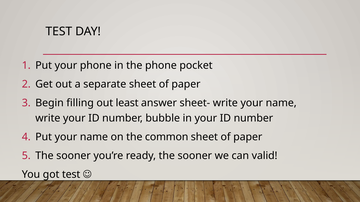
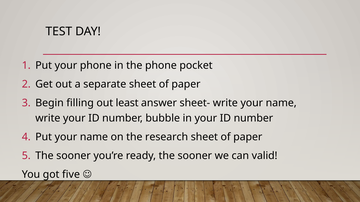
common: common -> research
got test: test -> five
